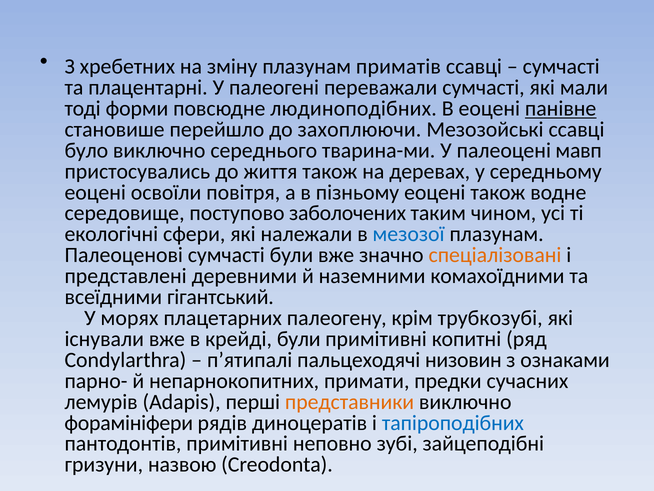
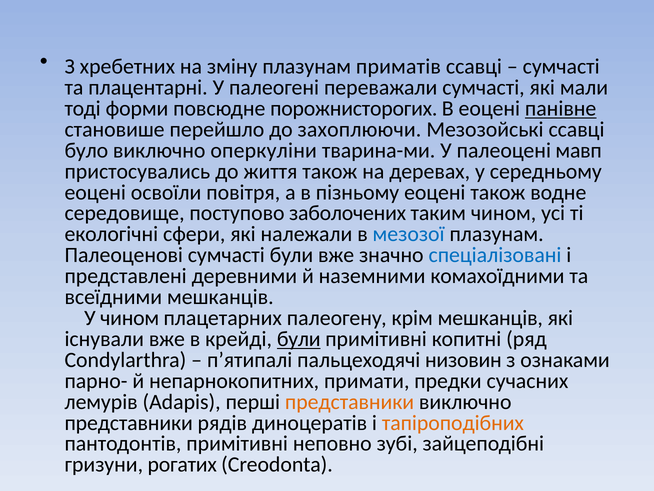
людиноподібних: людиноподібних -> порожнисторогих
середнього: середнього -> оперкуліни
спеціалізовані colour: orange -> blue
всеїдними гігантський: гігантський -> мешканців
У морях: морях -> чином
крім трубкозубі: трубкозубі -> мешканців
були at (299, 339) underline: none -> present
форамініфери at (129, 422): форамініфери -> представники
тапіроподібних colour: blue -> orange
назвою: назвою -> рогатих
